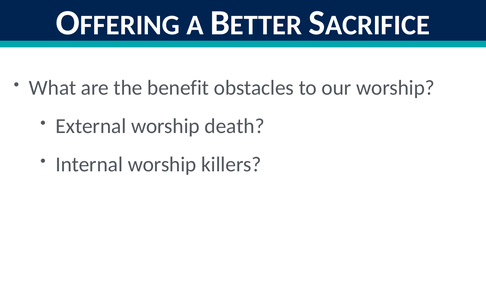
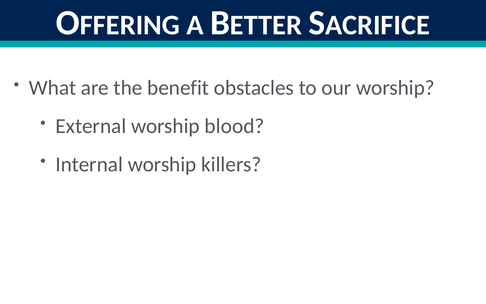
death: death -> blood
